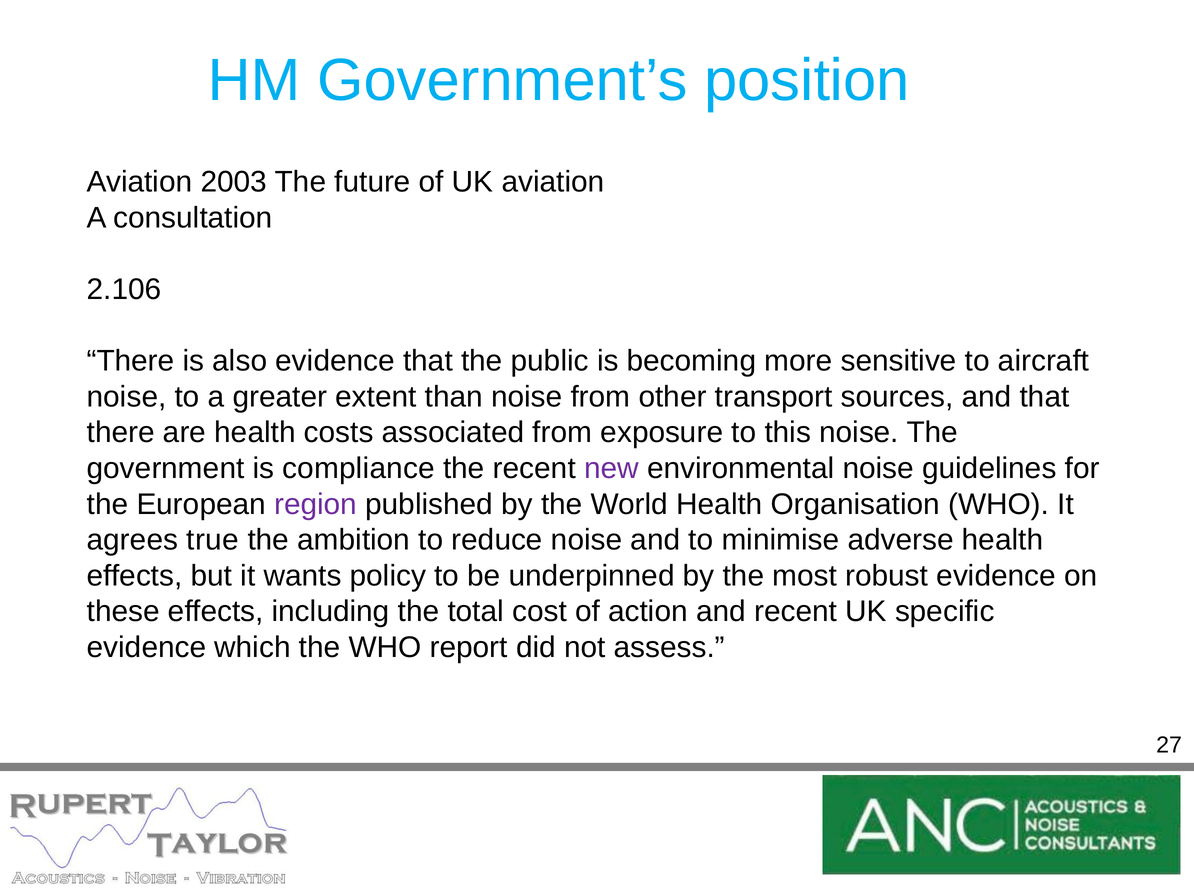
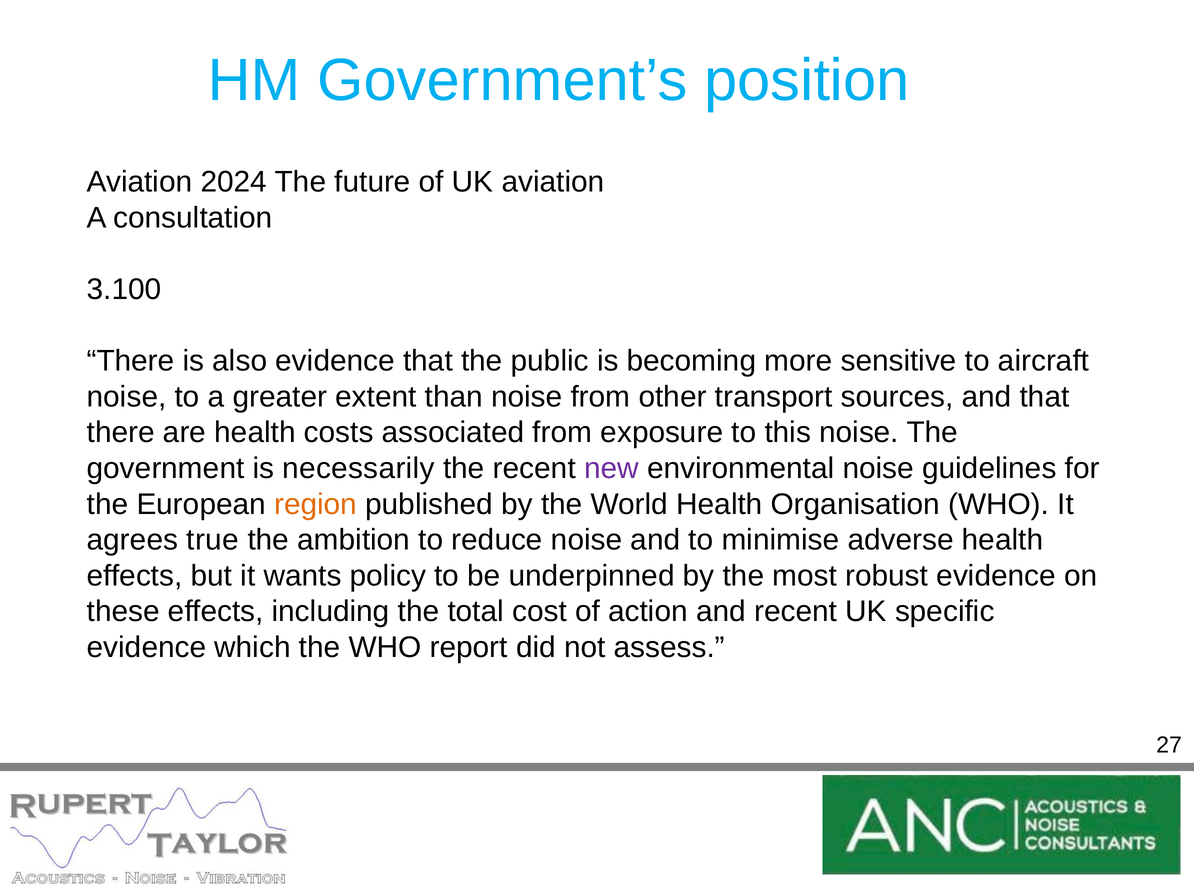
2003: 2003 -> 2024
2.106: 2.106 -> 3.100
compliance: compliance -> necessarily
region colour: purple -> orange
